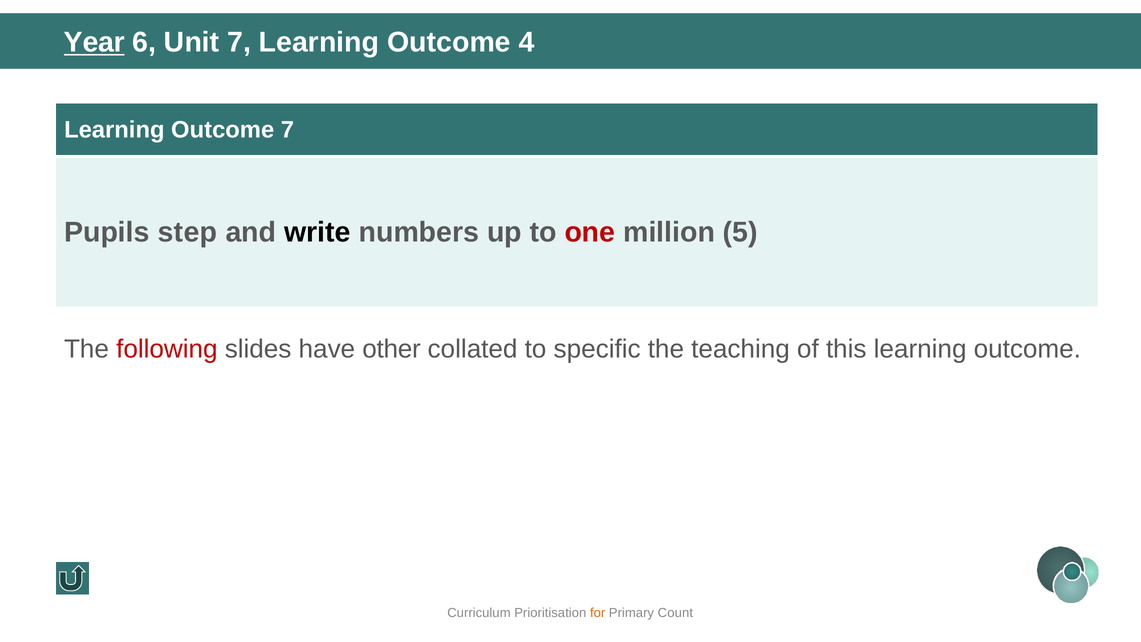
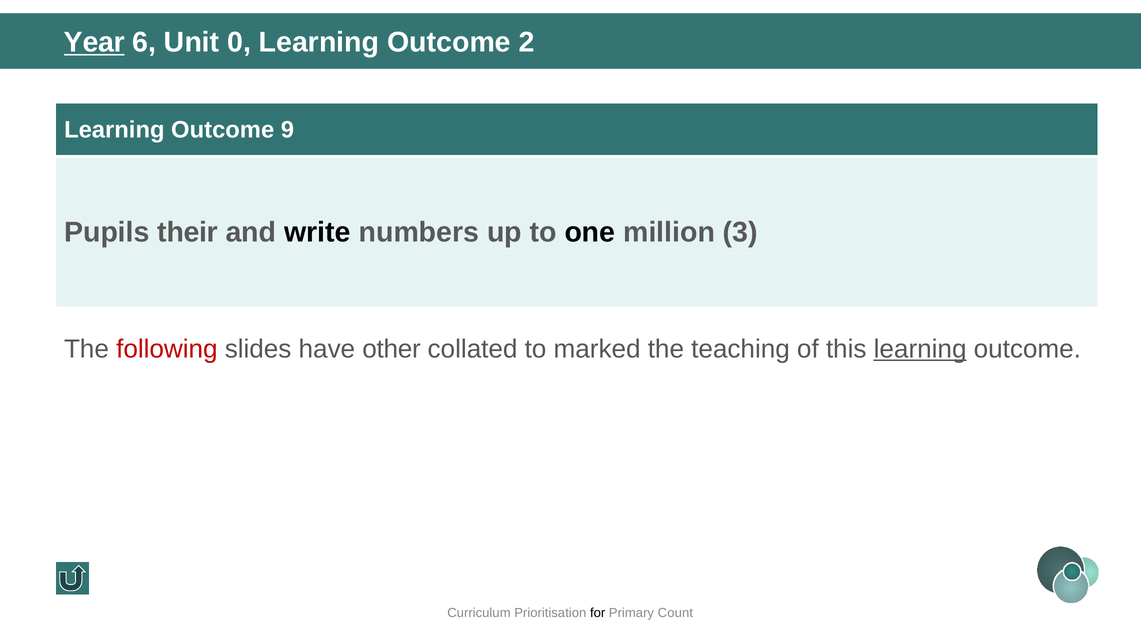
Unit 7: 7 -> 0
4: 4 -> 2
Outcome 7: 7 -> 9
step: step -> their
one colour: red -> black
5: 5 -> 3
specific: specific -> marked
learning at (920, 349) underline: none -> present
for colour: orange -> black
